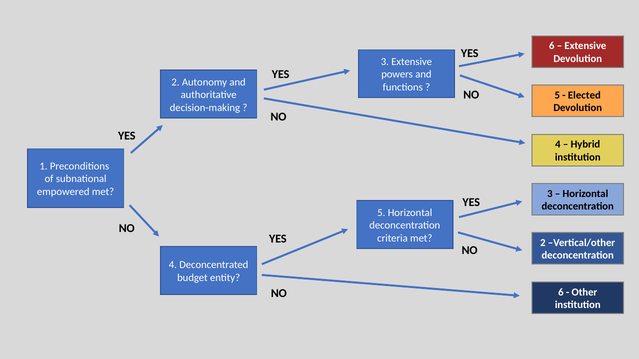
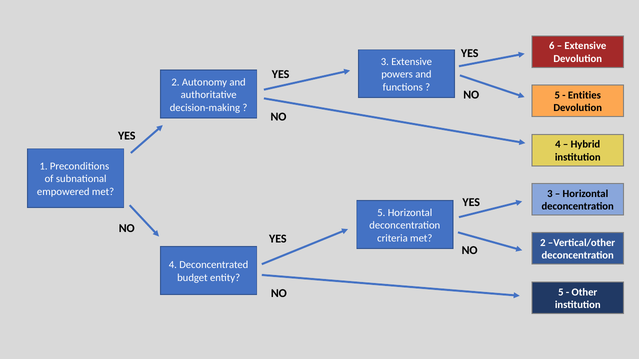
Elected: Elected -> Entities
NO 6: 6 -> 5
